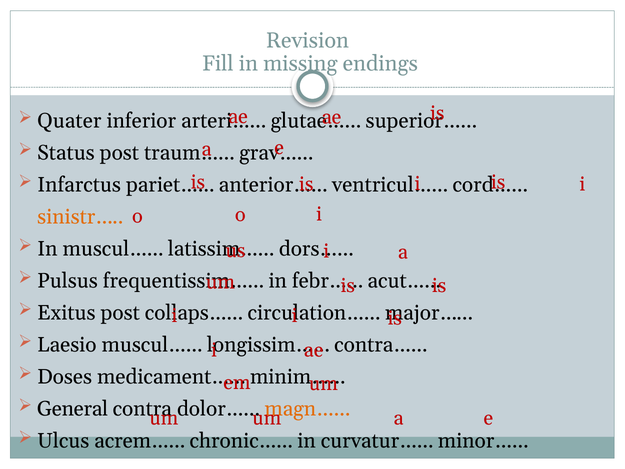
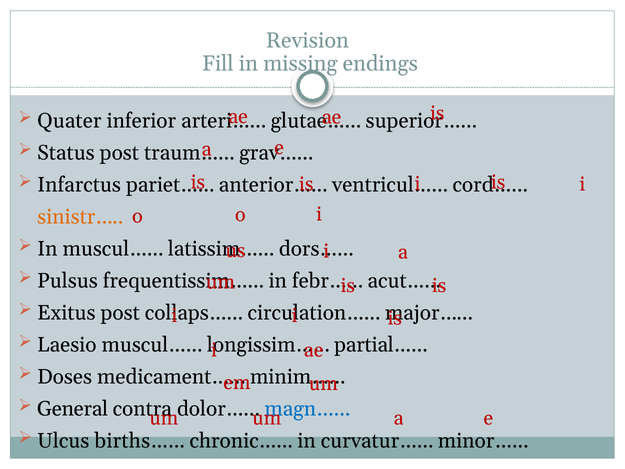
contra……: contra…… -> partial……
magn…… colour: orange -> blue
acrem……: acrem…… -> births……
